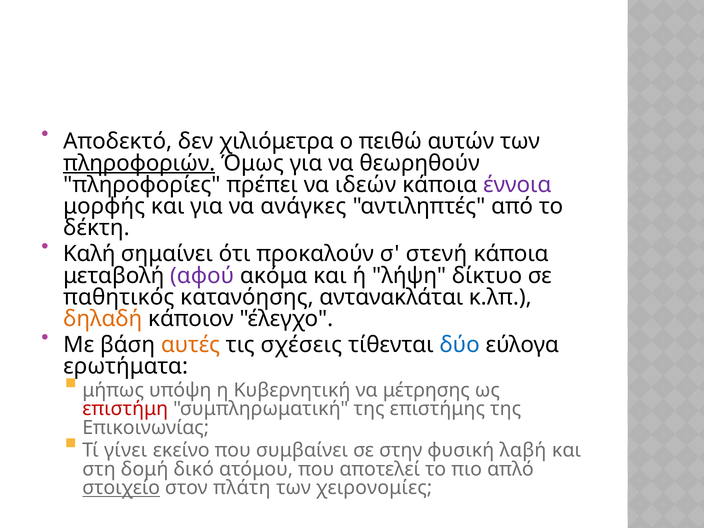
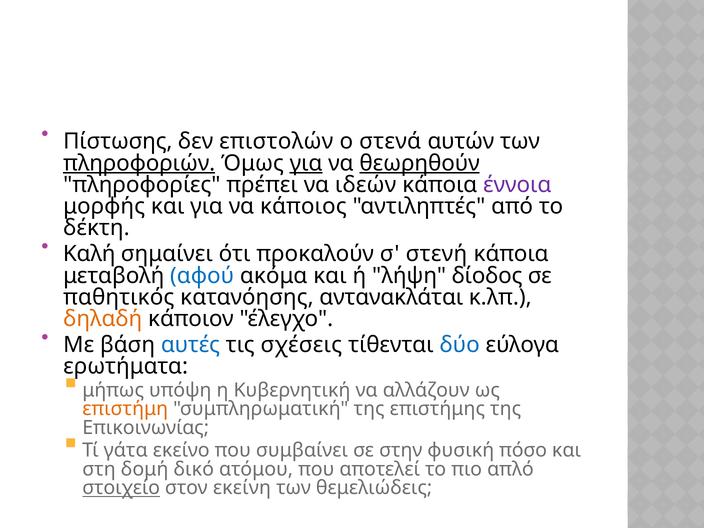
Αποδεκτό: Αποδεκτό -> Πίστωσης
χιλιόμετρα: χιλιόμετρα -> επιστολών
πειθώ: πειθώ -> στενά
για at (306, 163) underline: none -> present
θεωρηθούν underline: none -> present
ανάγκες: ανάγκες -> κάποιος
αφού colour: purple -> blue
δίκτυο: δίκτυο -> δίοδος
αυτές colour: orange -> blue
μέτρησης: μέτρησης -> αλλάζουν
επιστήμη colour: red -> orange
γίνει: γίνει -> γάτα
λαβή: λαβή -> πόσο
πλάτη: πλάτη -> εκείνη
χειρονομίες: χειρονομίες -> θεμελιώδεις
